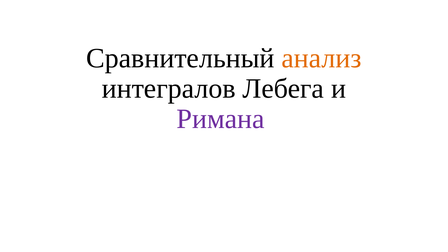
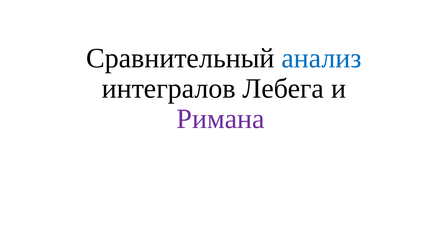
анализ colour: orange -> blue
